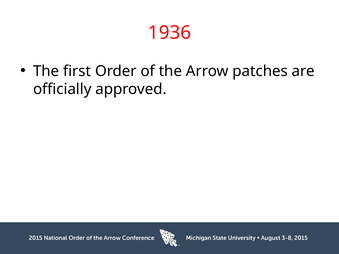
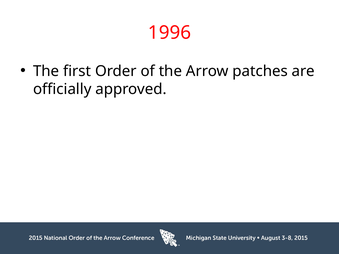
1936: 1936 -> 1996
